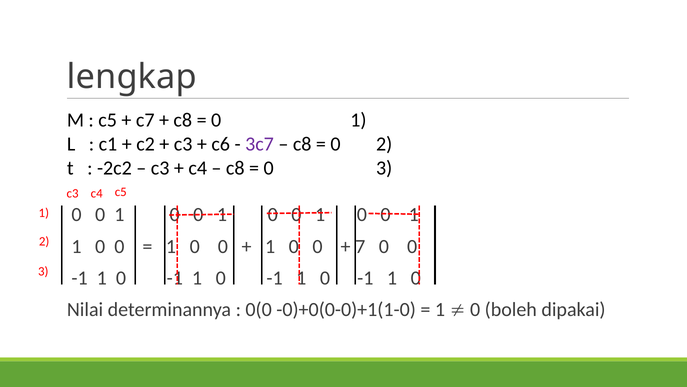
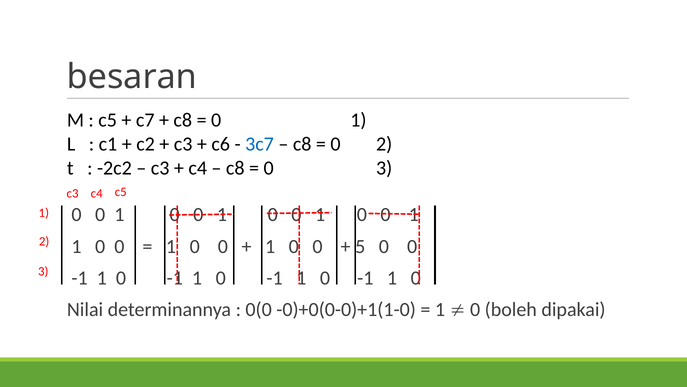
lengkap: lengkap -> besaran
3c7 colour: purple -> blue
7: 7 -> 5
